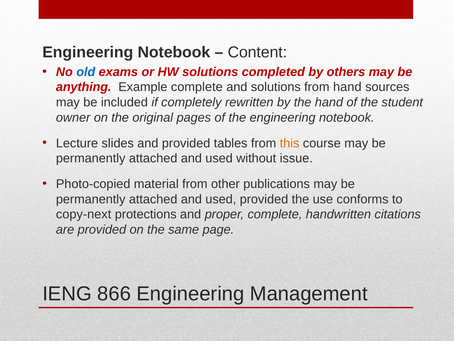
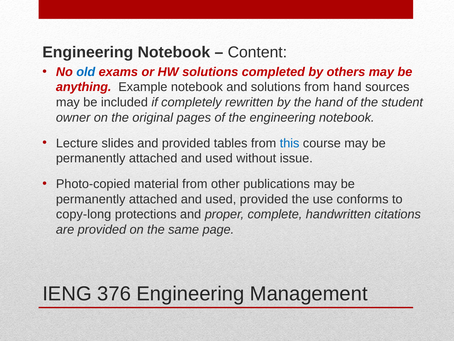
Example complete: complete -> notebook
this colour: orange -> blue
copy-next: copy-next -> copy-long
866: 866 -> 376
